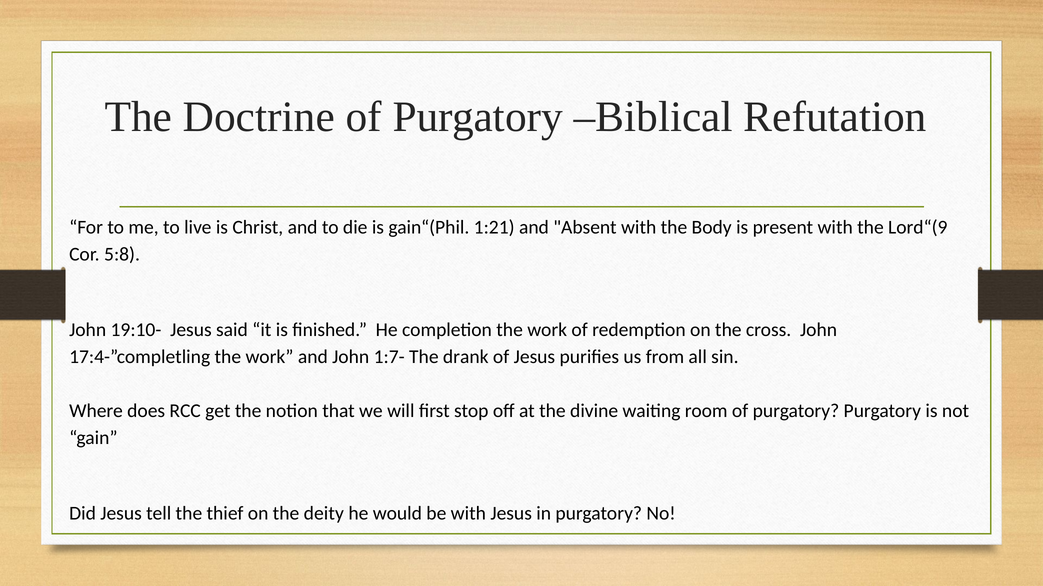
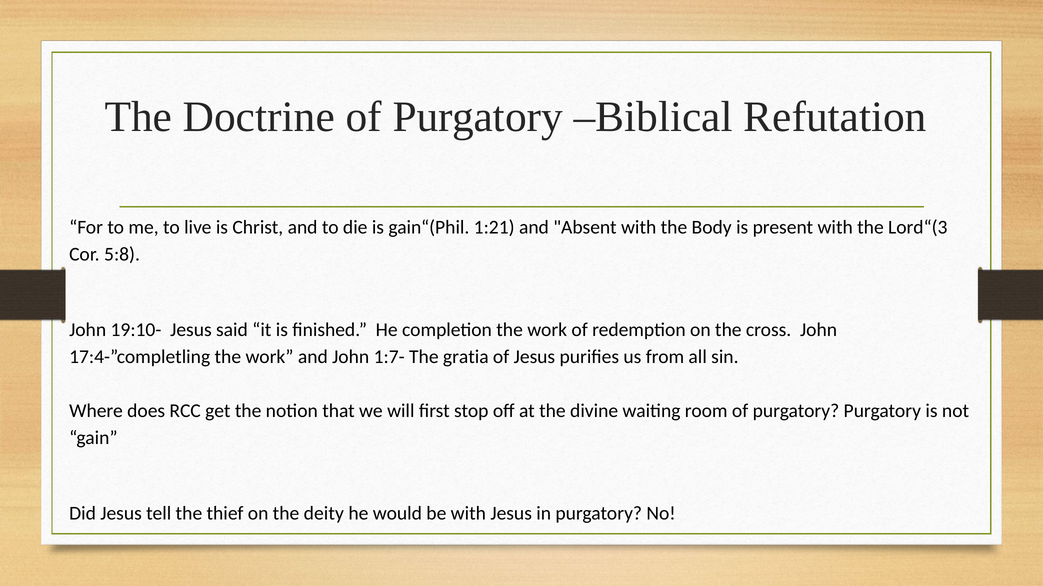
Lord“(9: Lord“(9 -> Lord“(3
drank: drank -> gratia
